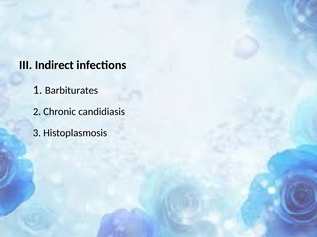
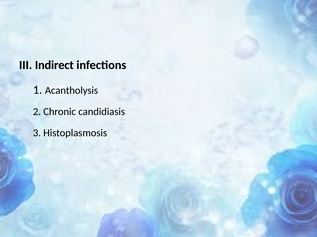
Barbiturates: Barbiturates -> Acantholysis
